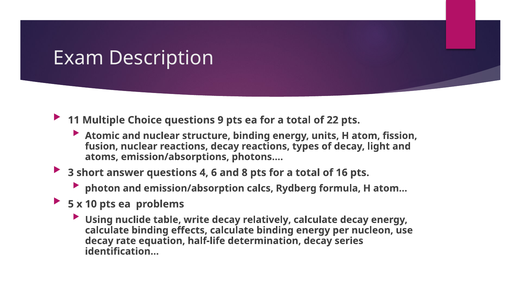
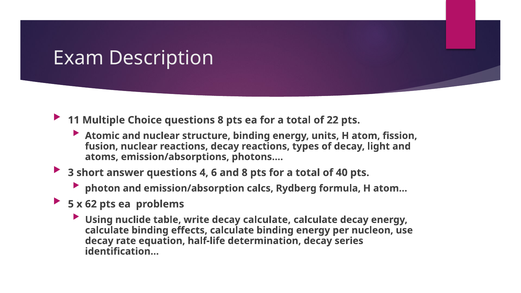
questions 9: 9 -> 8
16: 16 -> 40
10: 10 -> 62
decay relatively: relatively -> calculate
